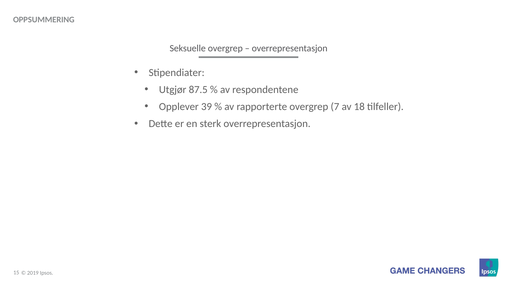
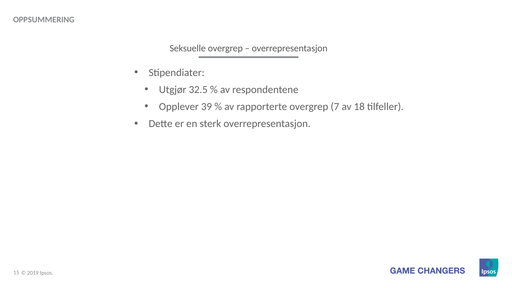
87.5: 87.5 -> 32.5
